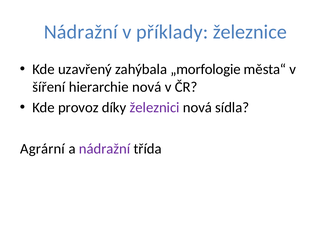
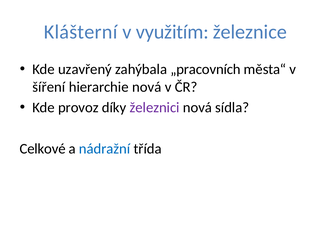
Nádražní at (81, 32): Nádražní -> Klášterní
příklady: příklady -> využitím
„morfologie: „morfologie -> „pracovních
Agrární: Agrární -> Celkové
nádražní at (105, 149) colour: purple -> blue
